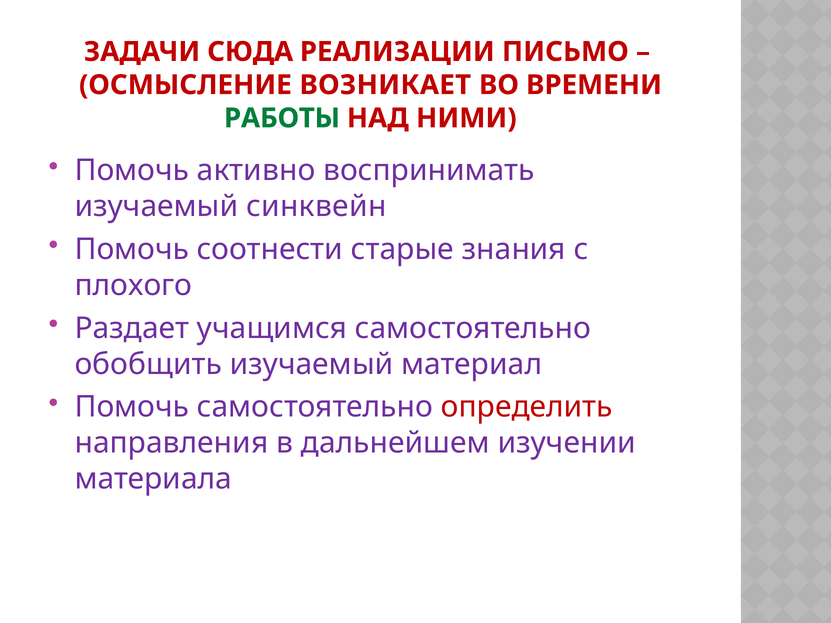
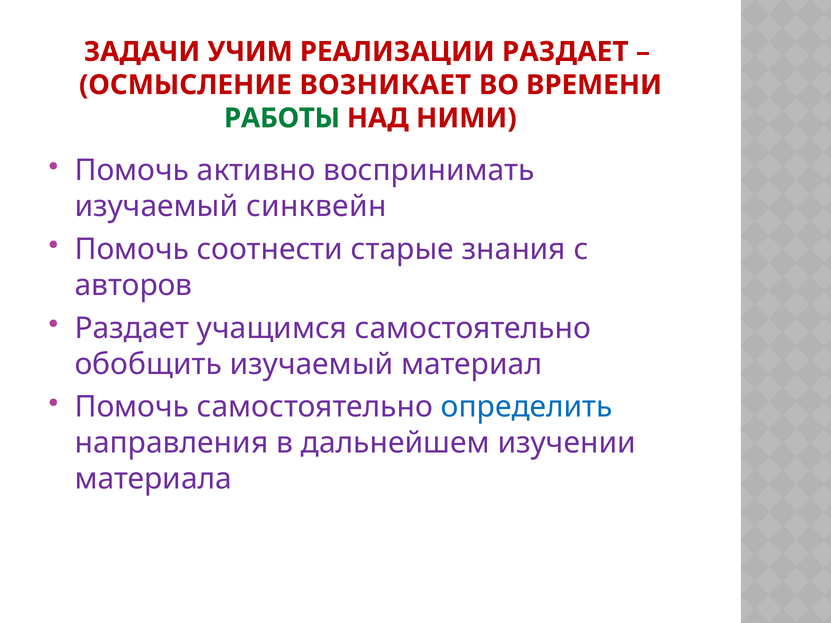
СЮДА: СЮДА -> УЧИМ
РЕАЛИЗАЦИИ ПИСЬМО: ПИСЬМО -> РАЗДАЕТ
плохого: плохого -> авторов
определить colour: red -> blue
